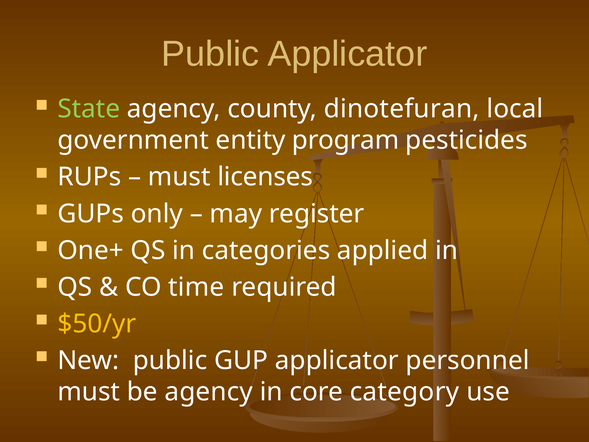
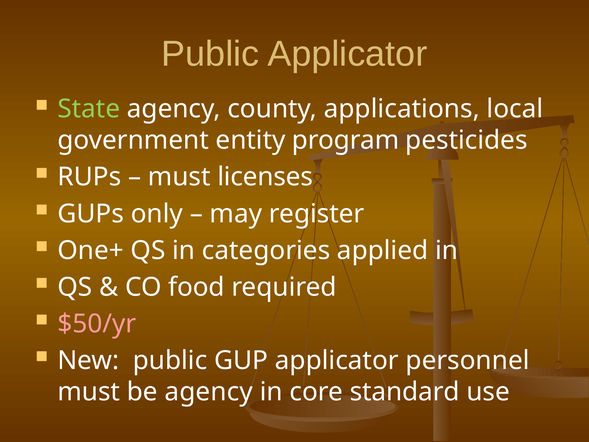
dinotefuran: dinotefuran -> applications
time: time -> food
$50/yr colour: yellow -> pink
category: category -> standard
